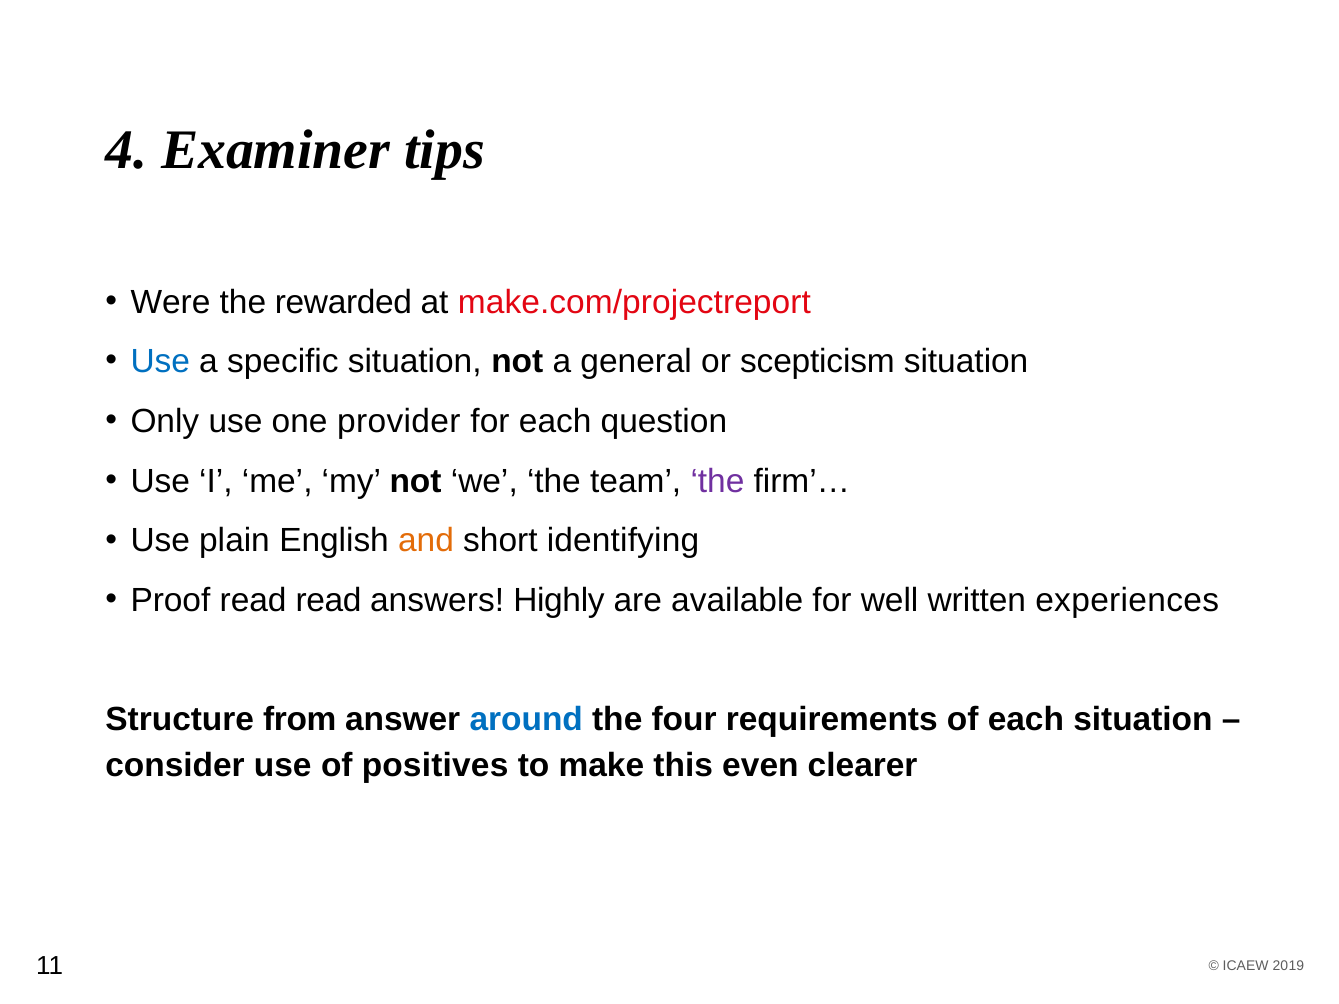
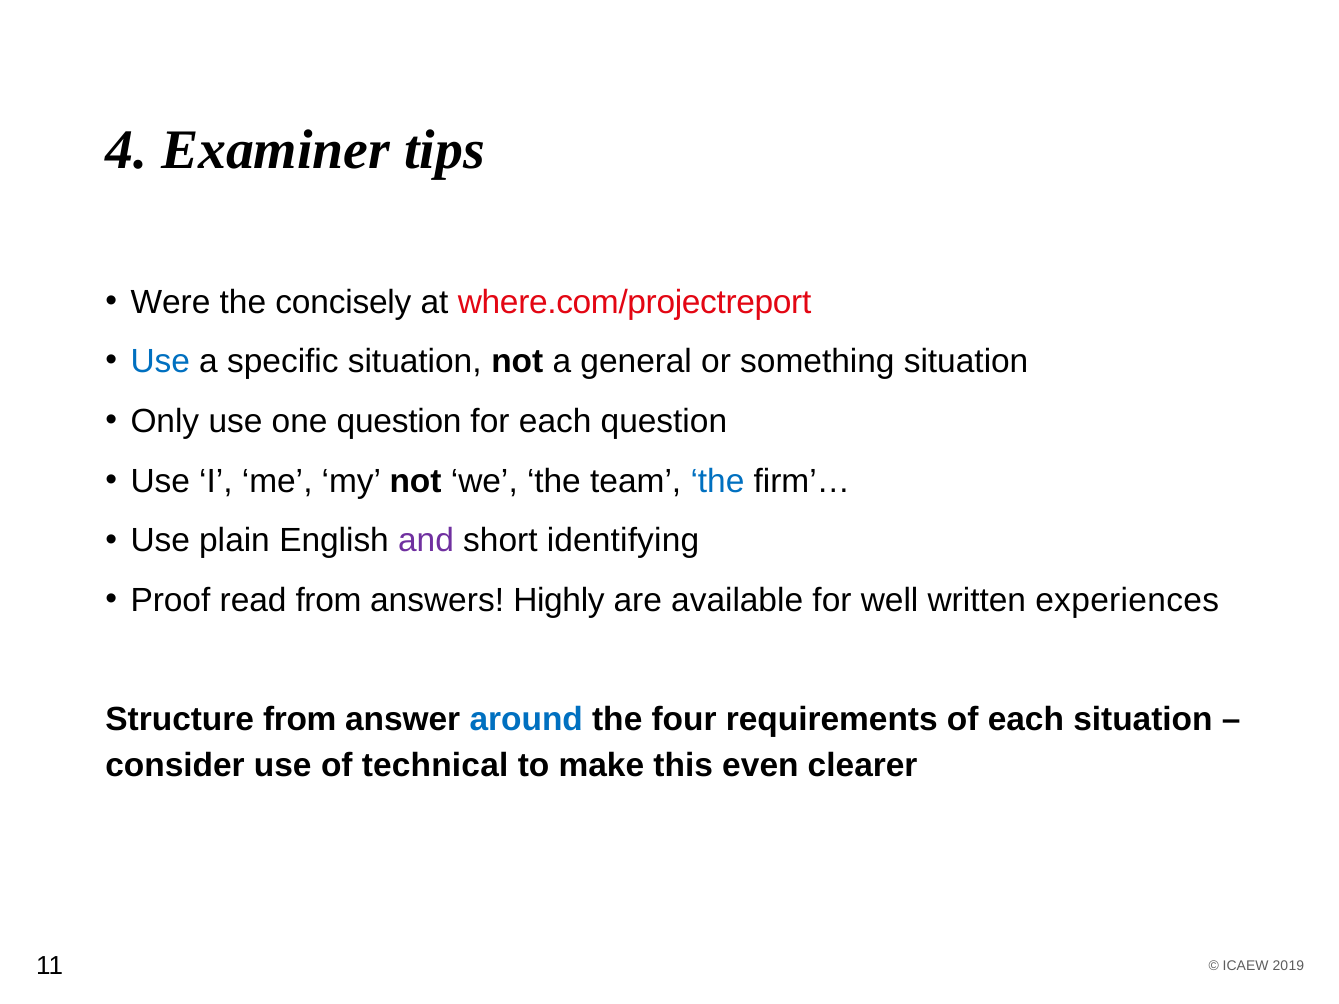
rewarded: rewarded -> concisely
make.com/projectreport: make.com/projectreport -> where.com/projectreport
scepticism: scepticism -> something
one provider: provider -> question
the at (718, 481) colour: purple -> blue
and colour: orange -> purple
read read: read -> from
positives: positives -> technical
